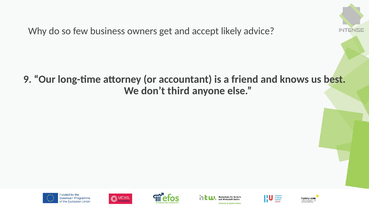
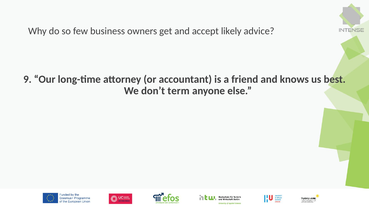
third: third -> term
